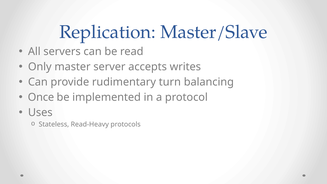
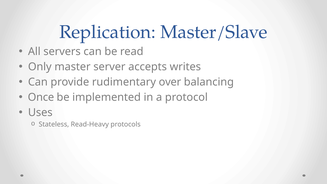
turn: turn -> over
